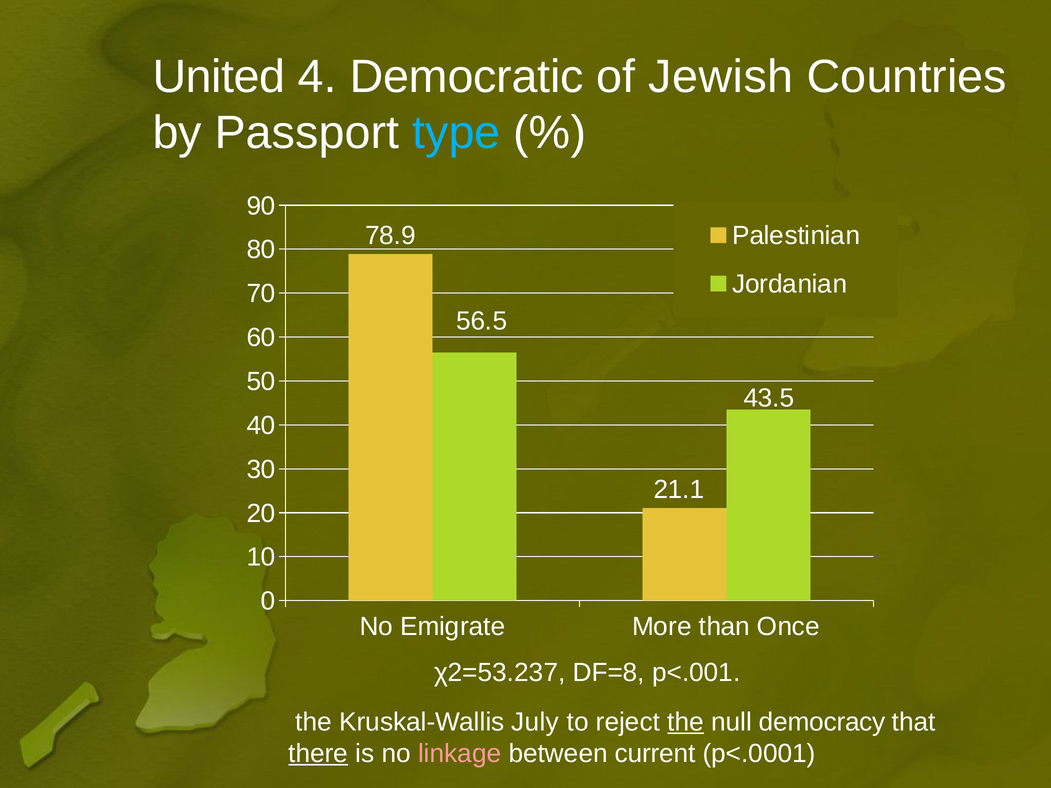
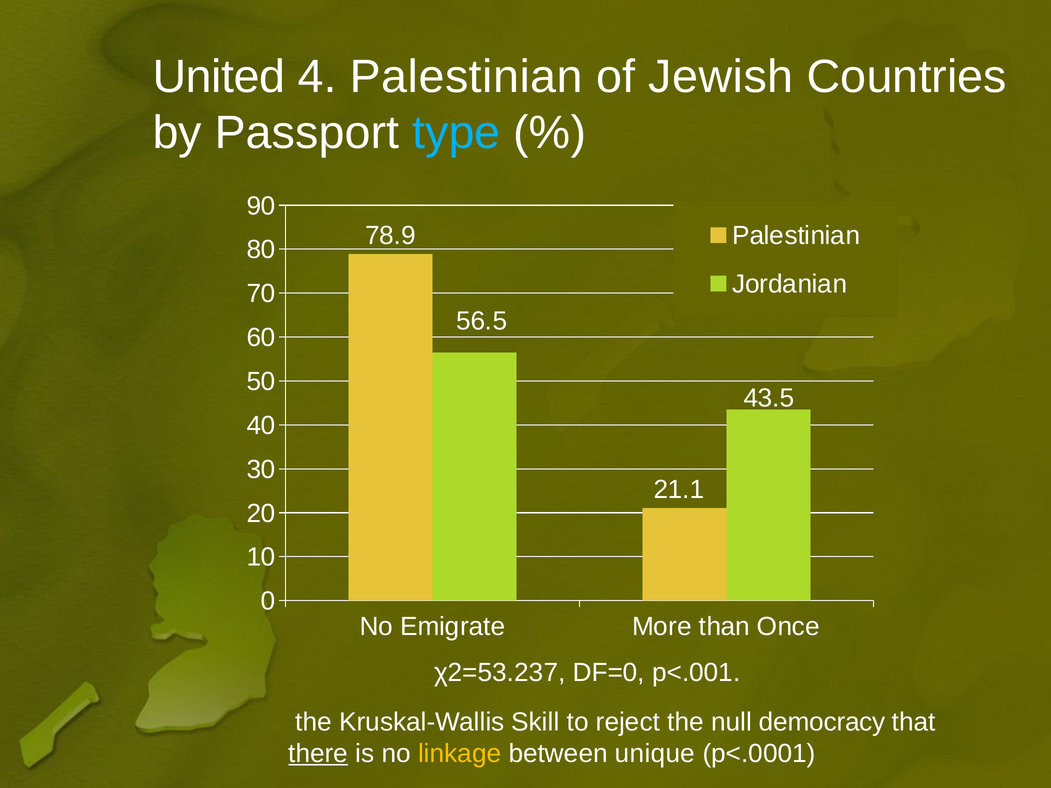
4 Democratic: Democratic -> Palestinian
DF=8: DF=8 -> DF=0
July: July -> Skill
the at (686, 722) underline: present -> none
linkage colour: pink -> yellow
current: current -> unique
